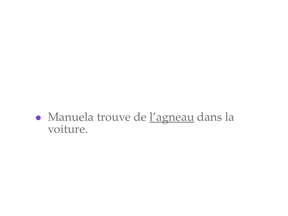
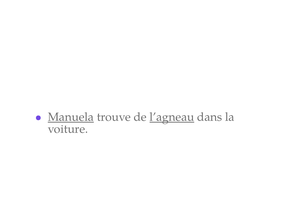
Manuela underline: none -> present
